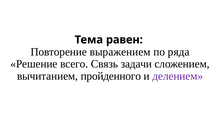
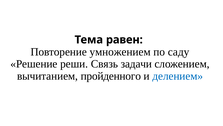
выражением: выражением -> умножением
ряда: ряда -> саду
всего: всего -> реши
делением colour: purple -> blue
